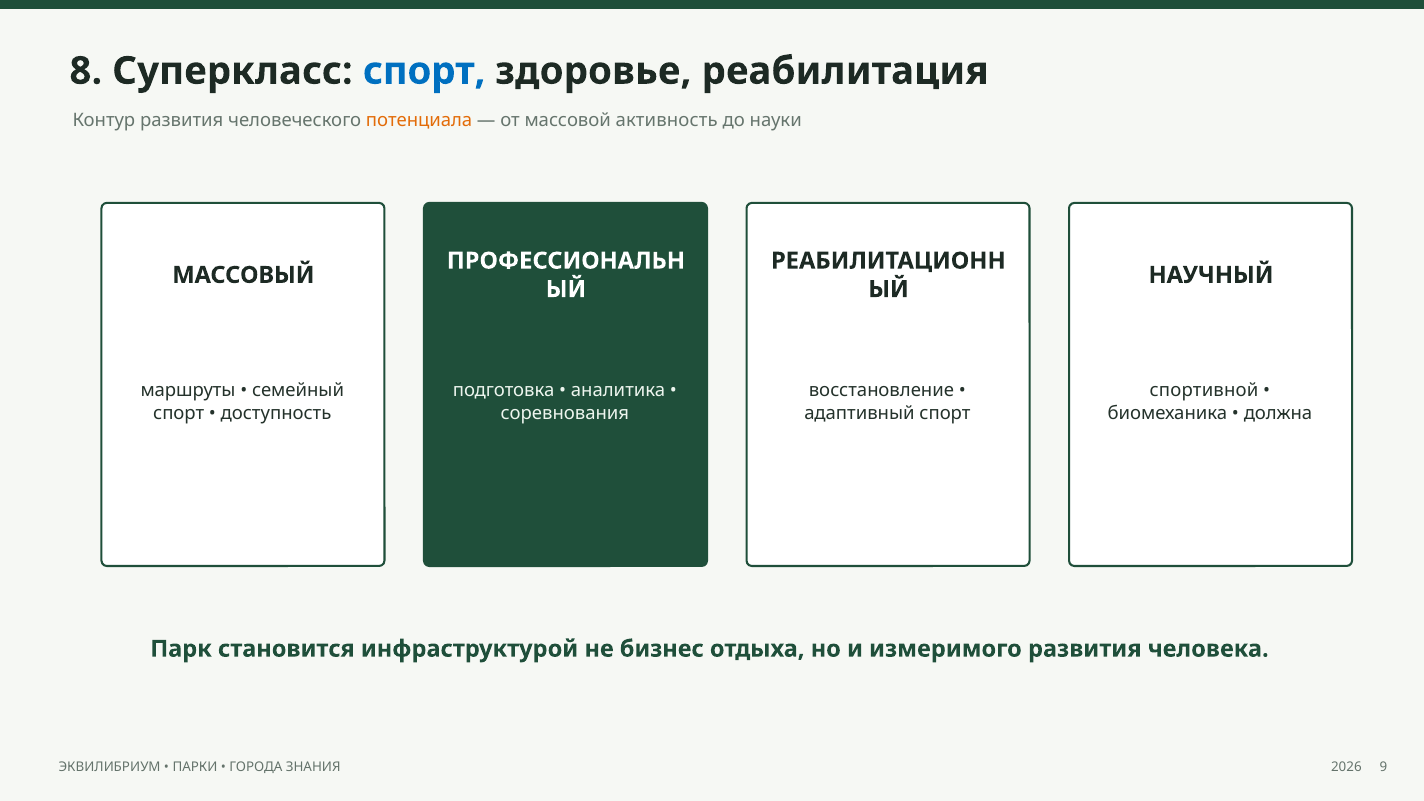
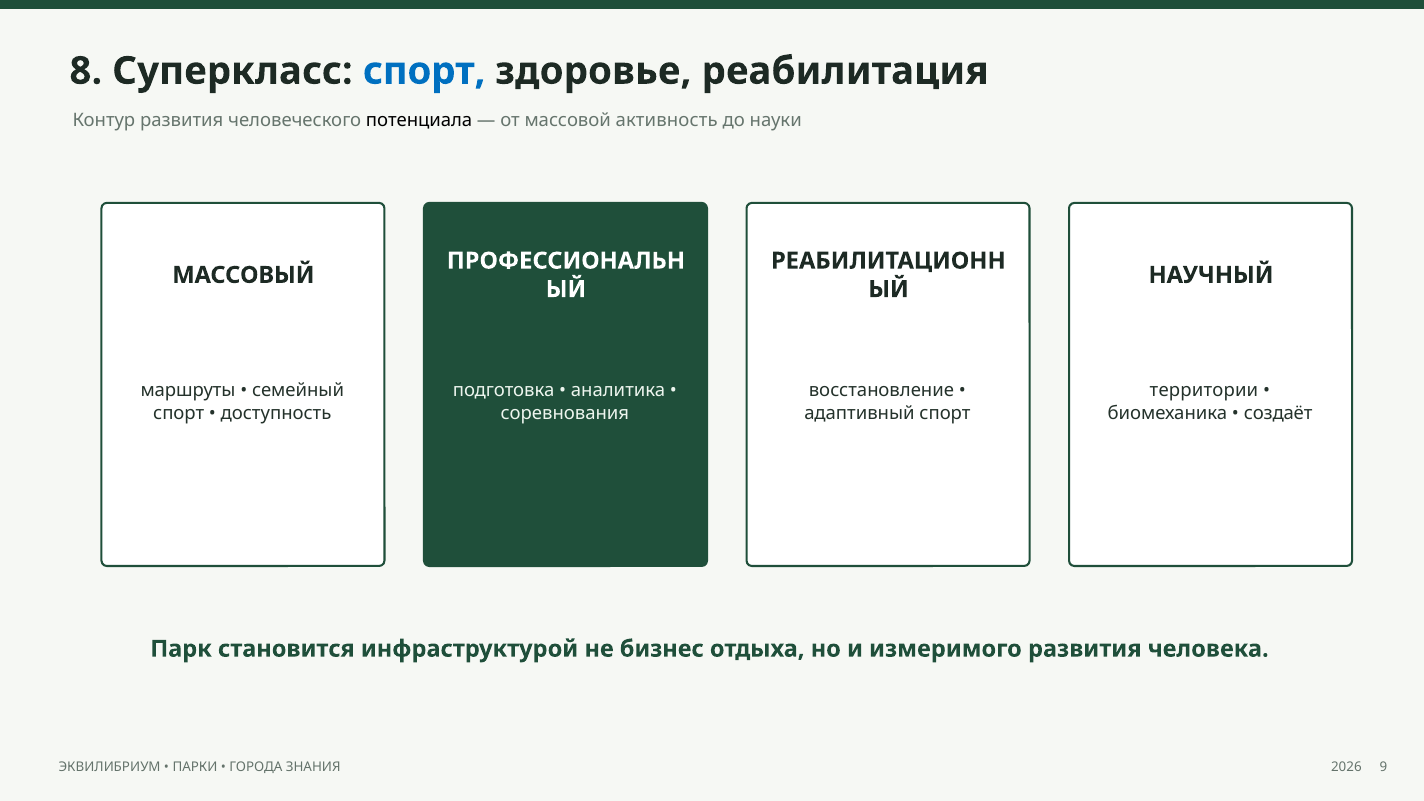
потенциала colour: orange -> black
спортивной: спортивной -> территории
должна: должна -> создаёт
